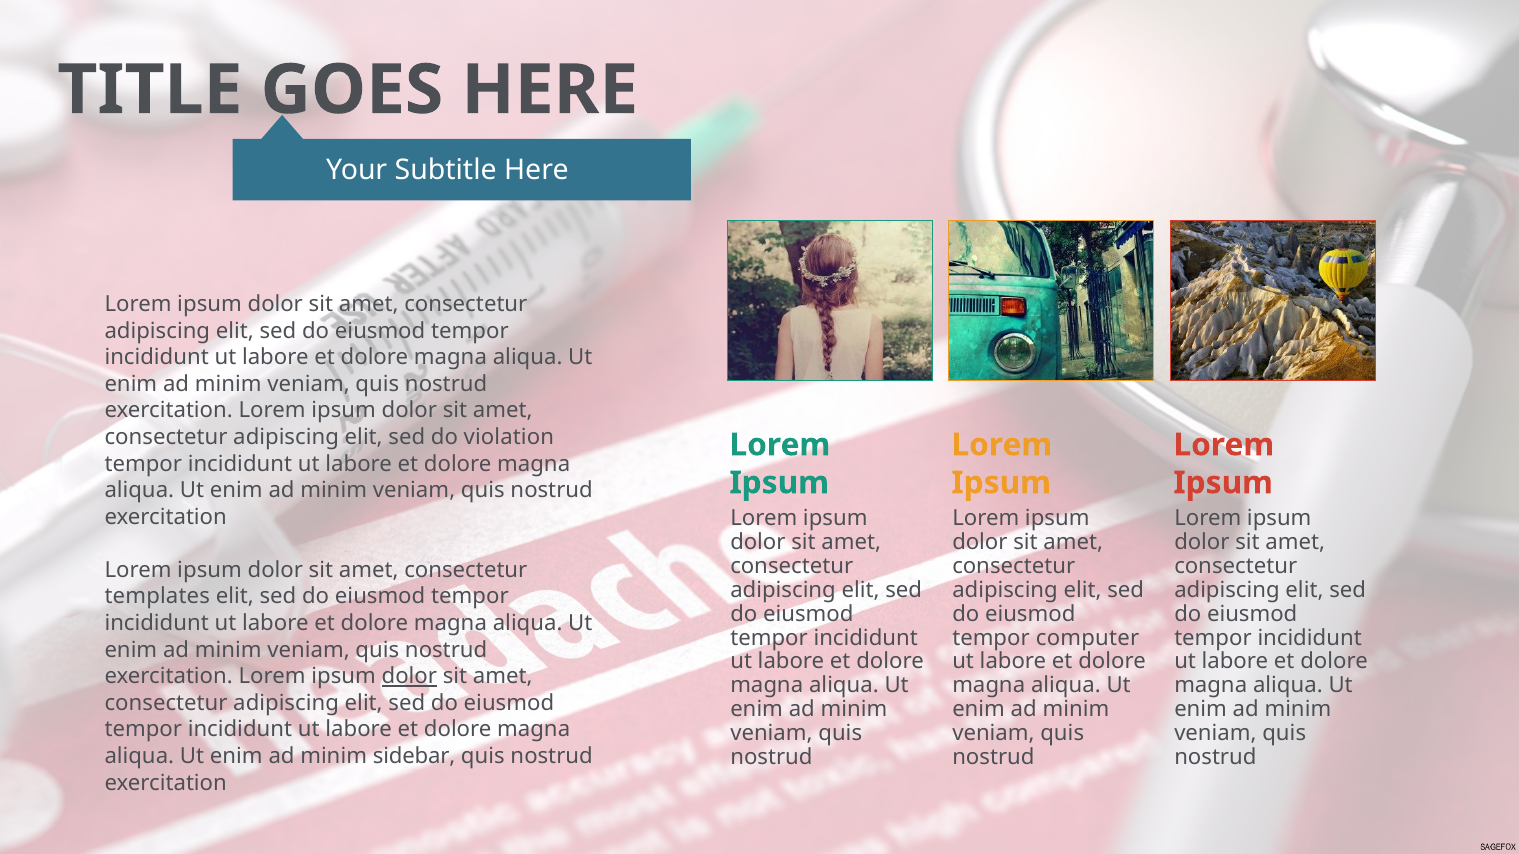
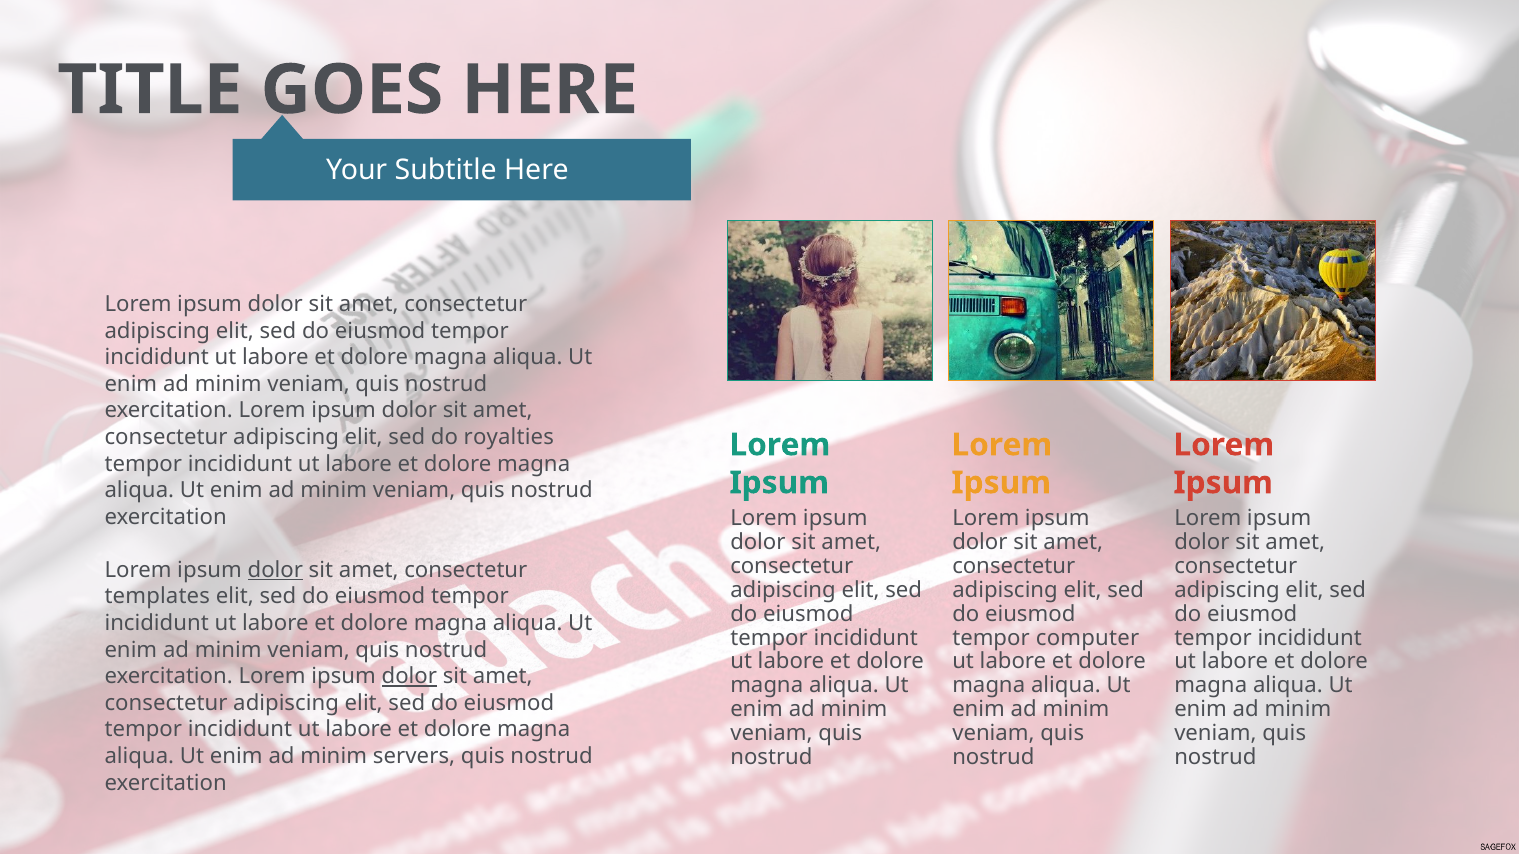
violation: violation -> royalties
dolor at (275, 570) underline: none -> present
sidebar: sidebar -> servers
